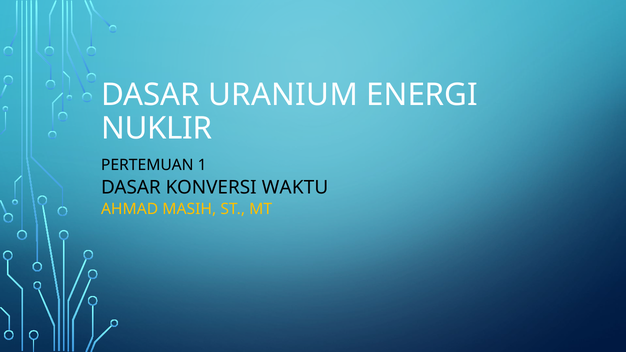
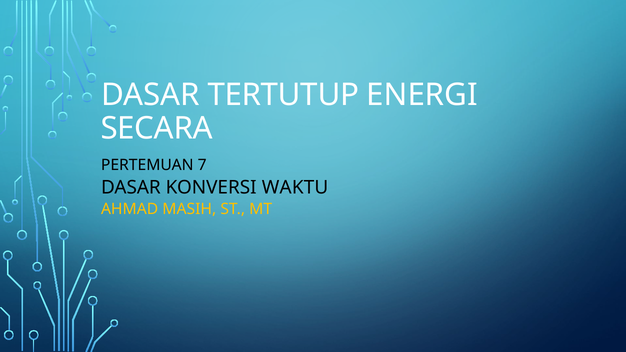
URANIUM: URANIUM -> TERTUTUP
NUKLIR: NUKLIR -> SECARA
1: 1 -> 7
